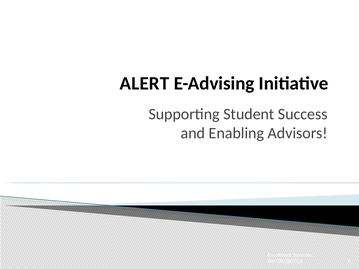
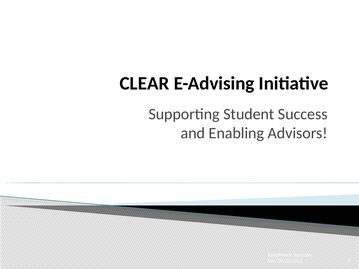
ALERT: ALERT -> CLEAR
